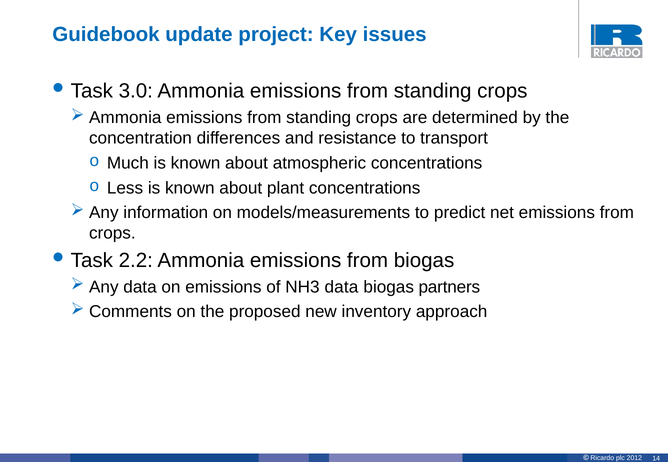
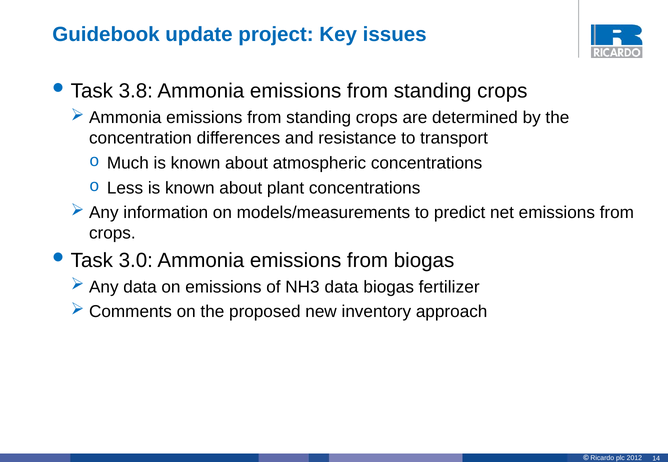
3.0: 3.0 -> 3.8
2.2: 2.2 -> 3.0
partners: partners -> fertilizer
